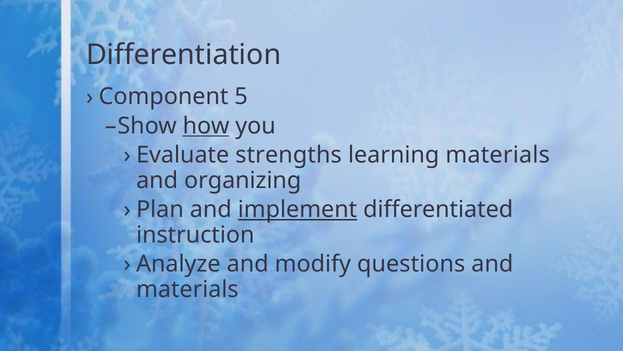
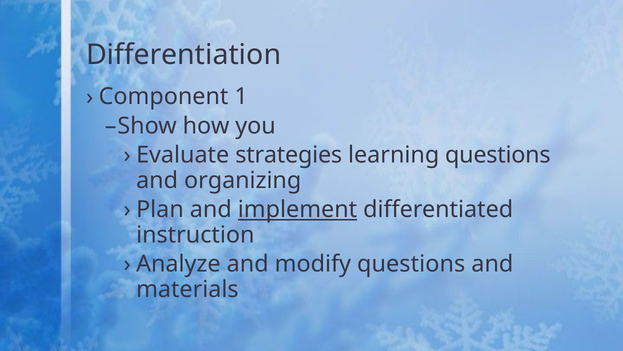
5: 5 -> 1
how underline: present -> none
strengths: strengths -> strategies
learning materials: materials -> questions
